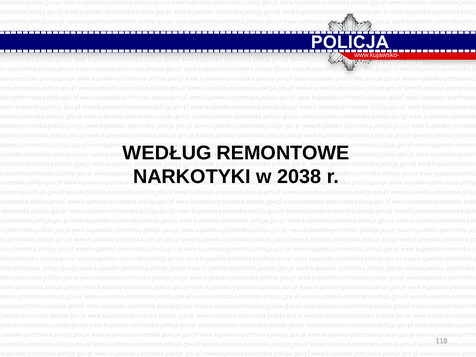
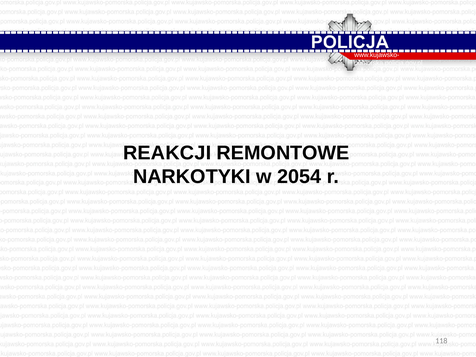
WEDŁUG: WEDŁUG -> REAKCJI
2038: 2038 -> 2054
